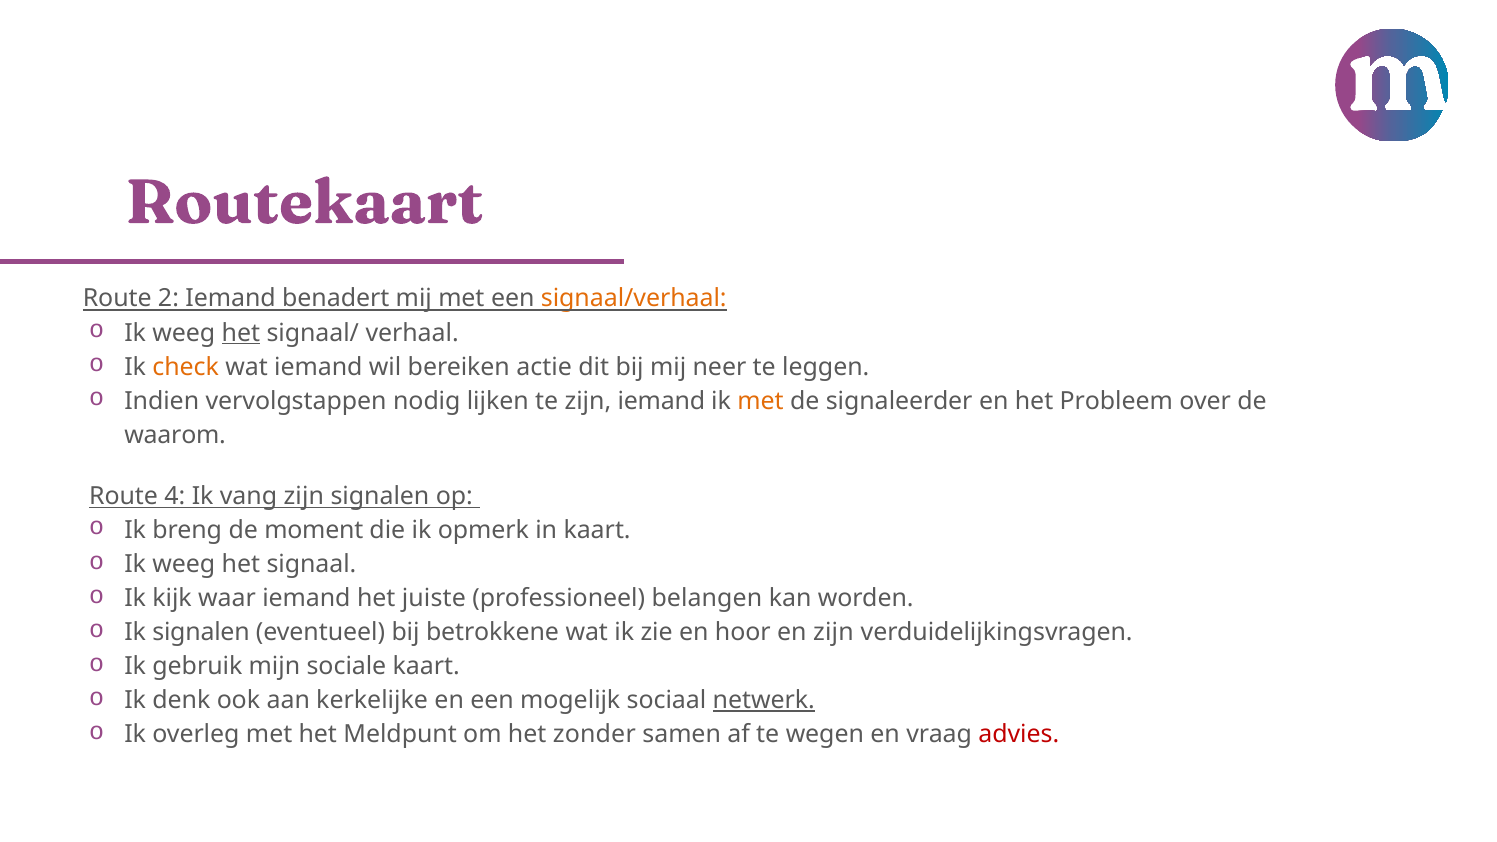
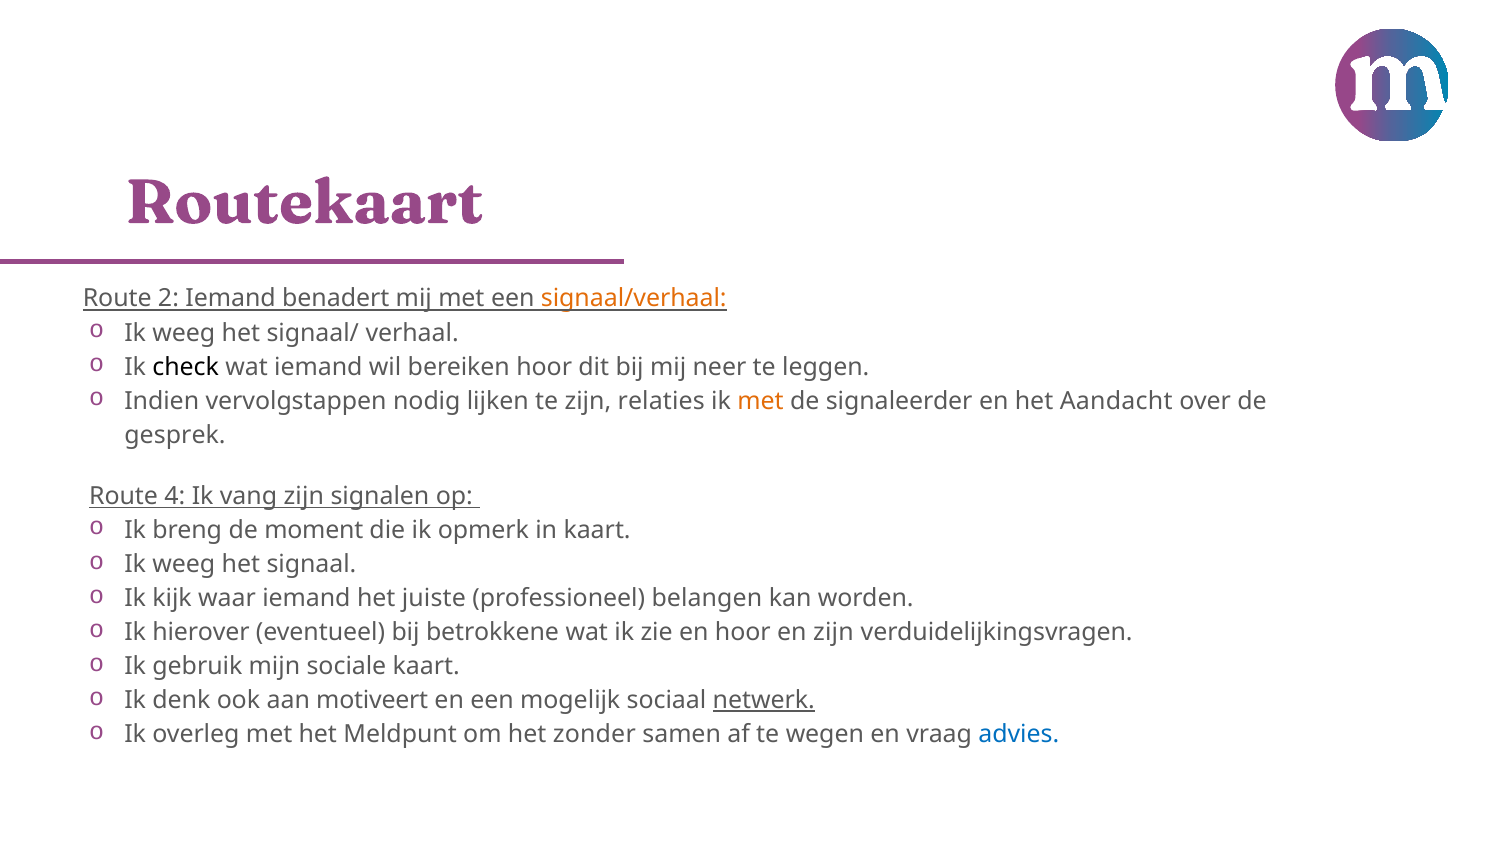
het at (241, 333) underline: present -> none
check colour: orange -> black
bereiken actie: actie -> hoor
zijn iemand: iemand -> relaties
Probleem: Probleem -> Aandacht
waarom: waarom -> gesprek
Ik signalen: signalen -> hierover
kerkelijke: kerkelijke -> motiveert
advies colour: red -> blue
